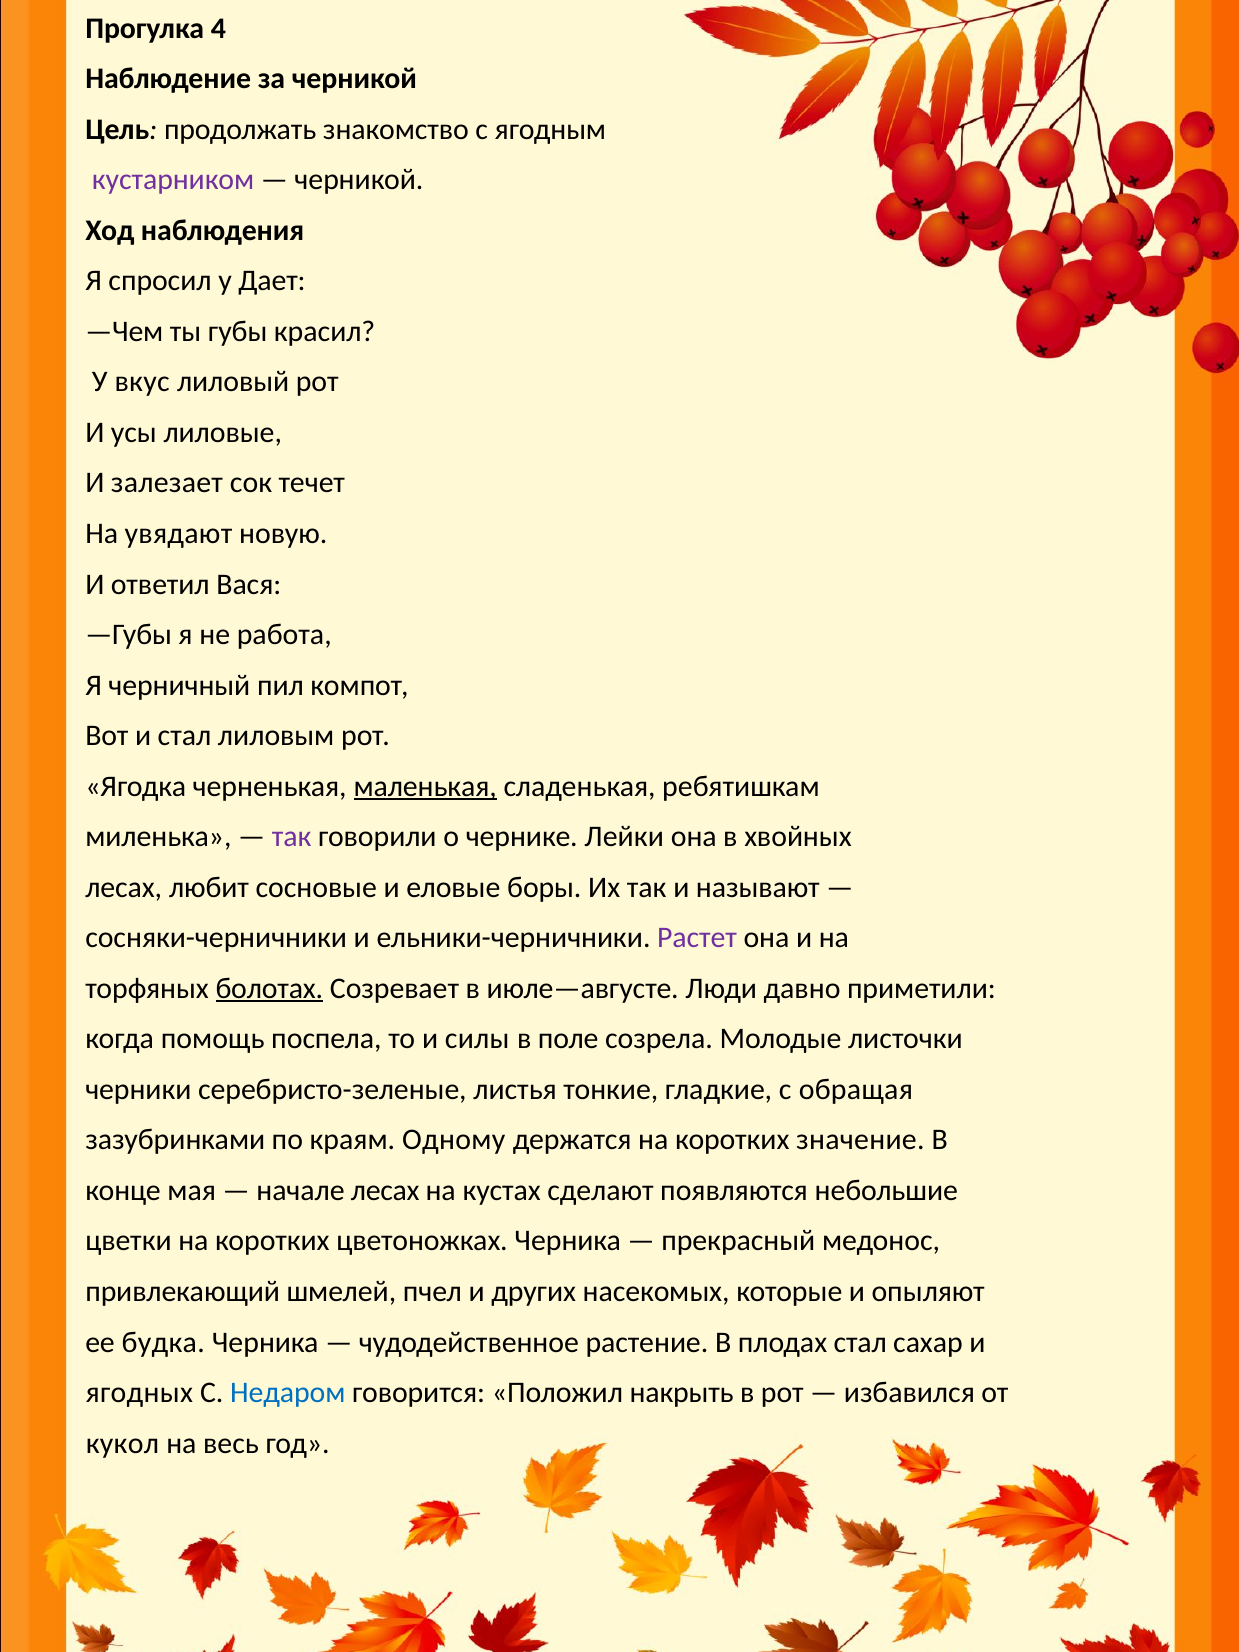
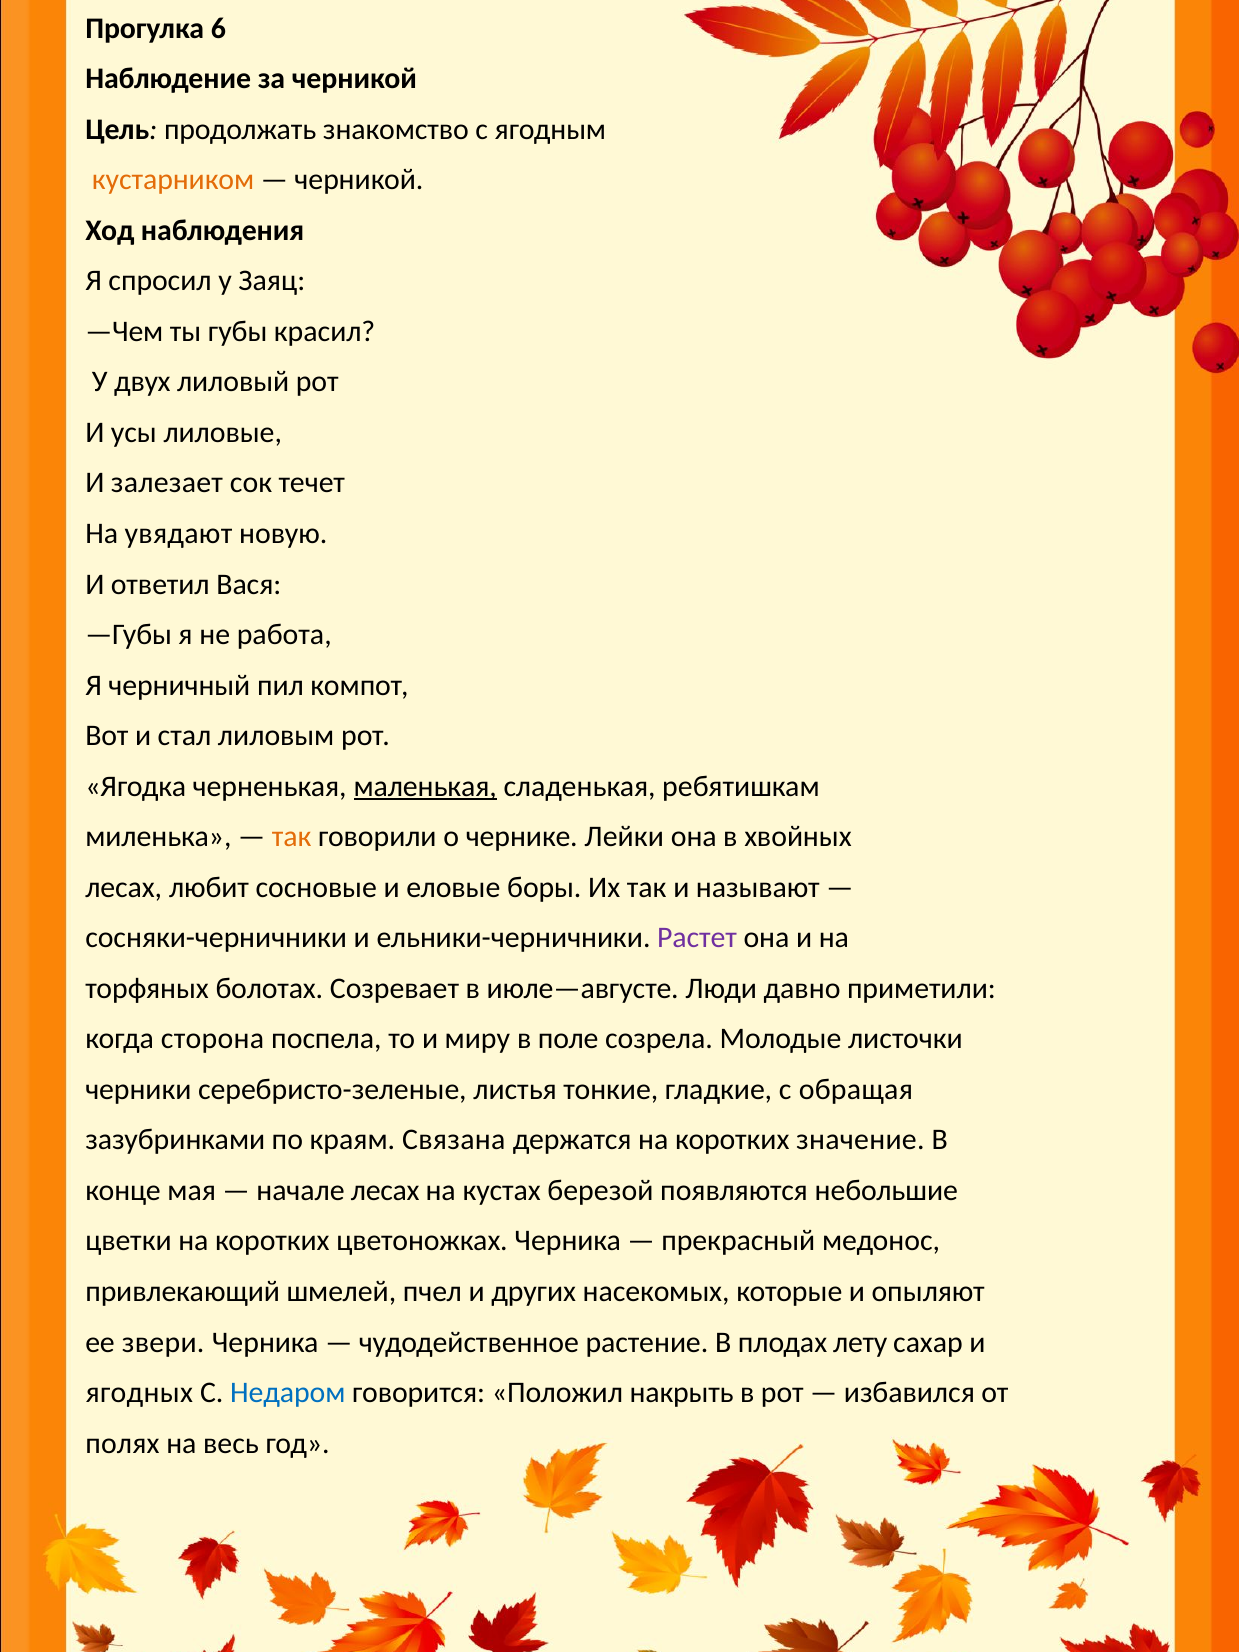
4: 4 -> 6
кустарником colour: purple -> orange
Дает: Дает -> Заяц
вкус: вкус -> двух
так at (292, 837) colour: purple -> orange
болотах underline: present -> none
помощь: помощь -> сторона
силы: силы -> миру
Одному: Одному -> Связана
сделают: сделают -> березой
будка: будка -> звери
плодах стал: стал -> лету
кукол: кукол -> полях
